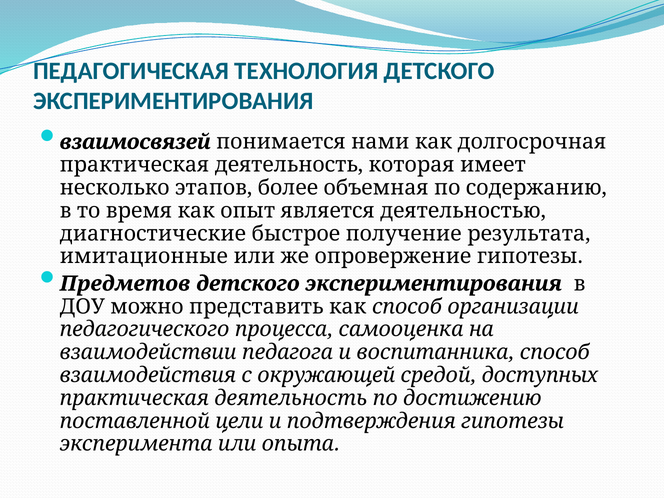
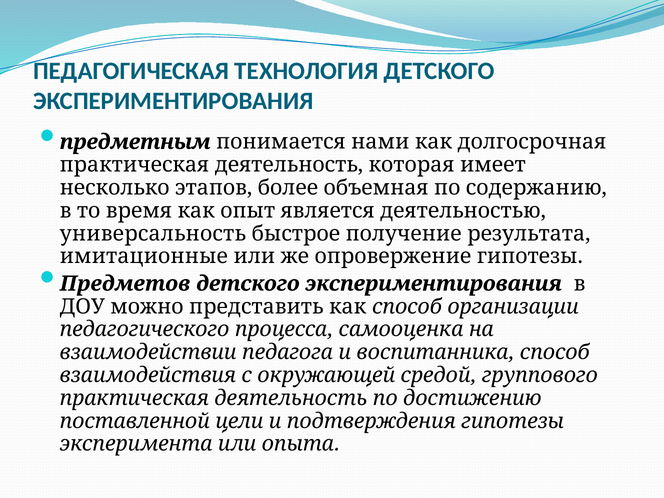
взаимосвязей: взаимосвязей -> предметным
диагностические: диагностические -> универсальность
доступных: доступных -> группового
